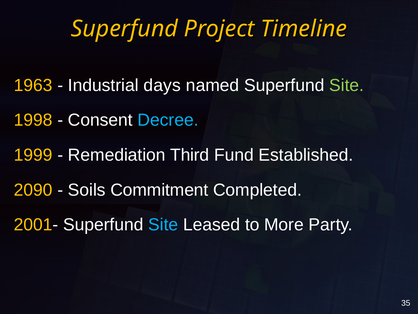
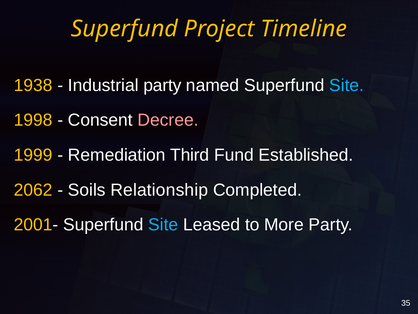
1963: 1963 -> 1938
Industrial days: days -> party
Site at (347, 85) colour: light green -> light blue
Decree colour: light blue -> pink
2090: 2090 -> 2062
Commitment: Commitment -> Relationship
